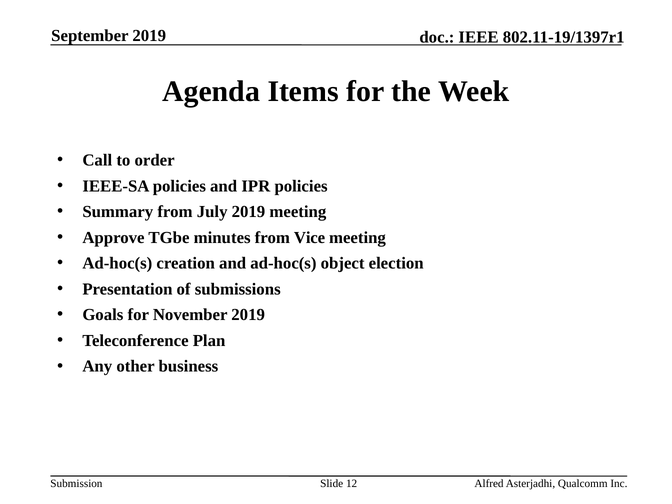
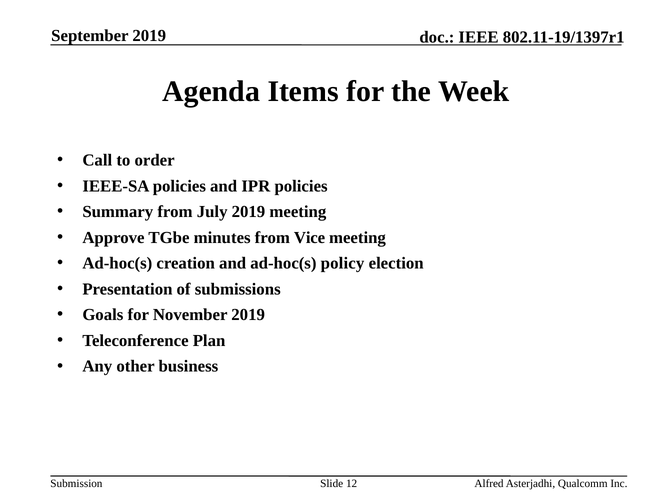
object: object -> policy
